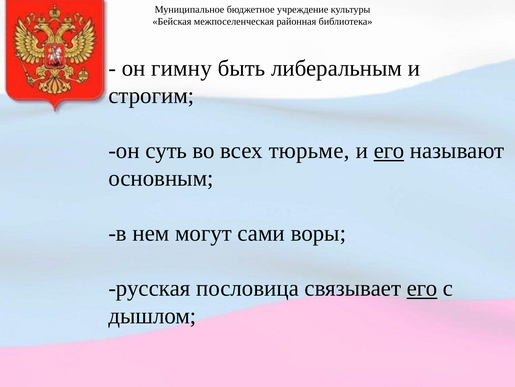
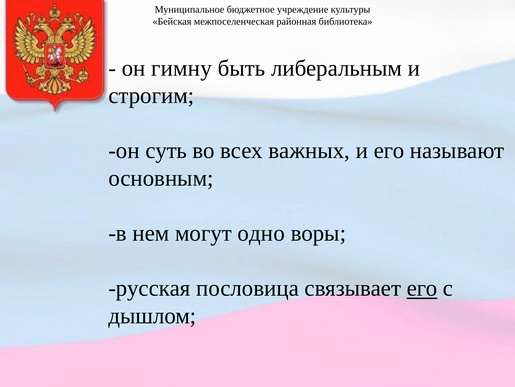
тюрьме: тюрьме -> важных
его at (389, 150) underline: present -> none
сами: сами -> одно
